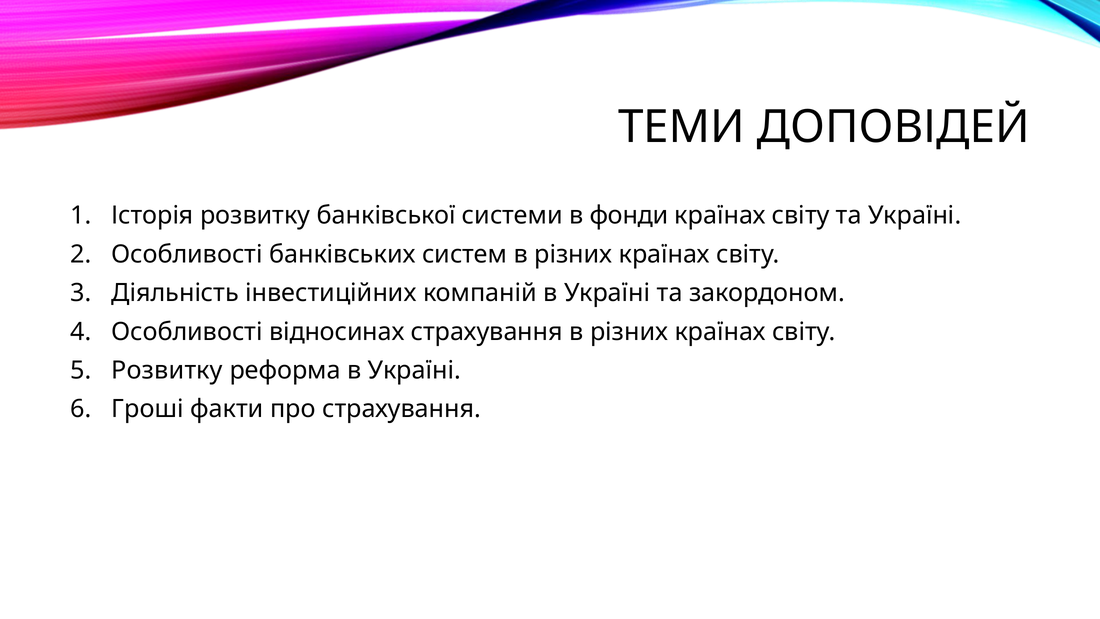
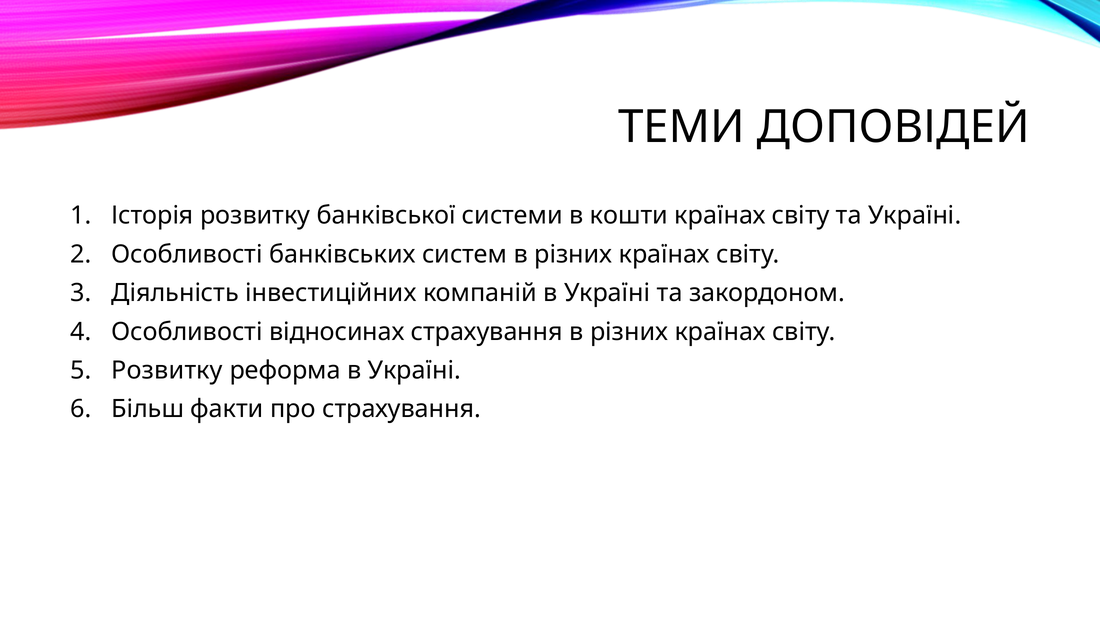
фонди: фонди -> кошти
Гроші: Гроші -> Більш
